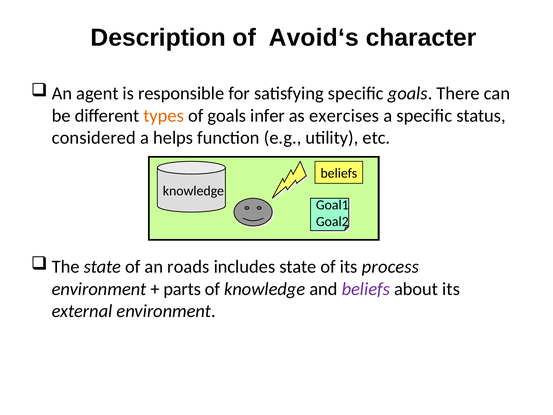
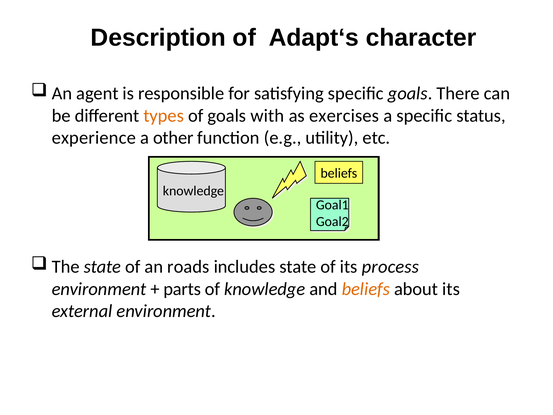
Avoid‘s: Avoid‘s -> Adapt‘s
infer: infer -> with
considered: considered -> experience
helps: helps -> other
beliefs at (366, 289) colour: purple -> orange
